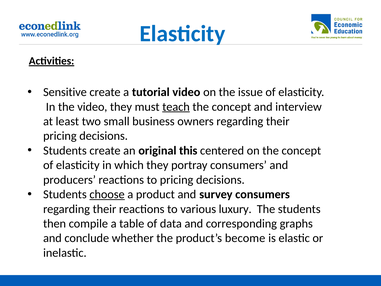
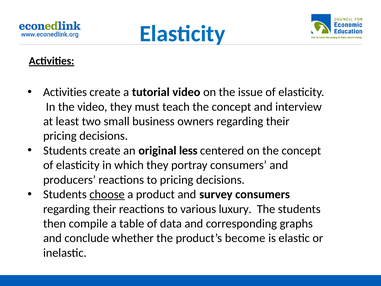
Sensitive at (65, 92): Sensitive -> Activities
teach underline: present -> none
this: this -> less
